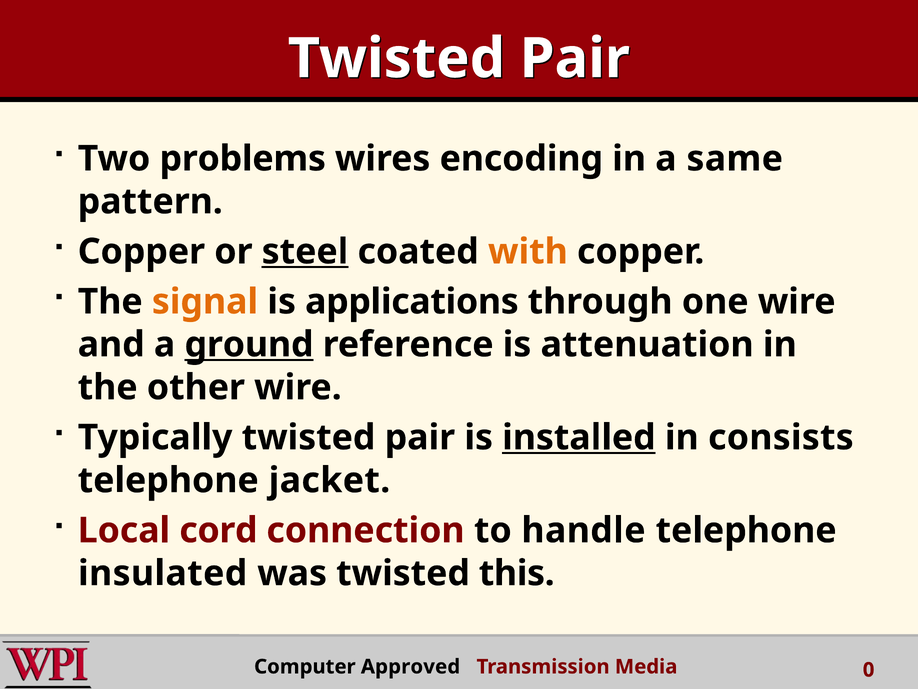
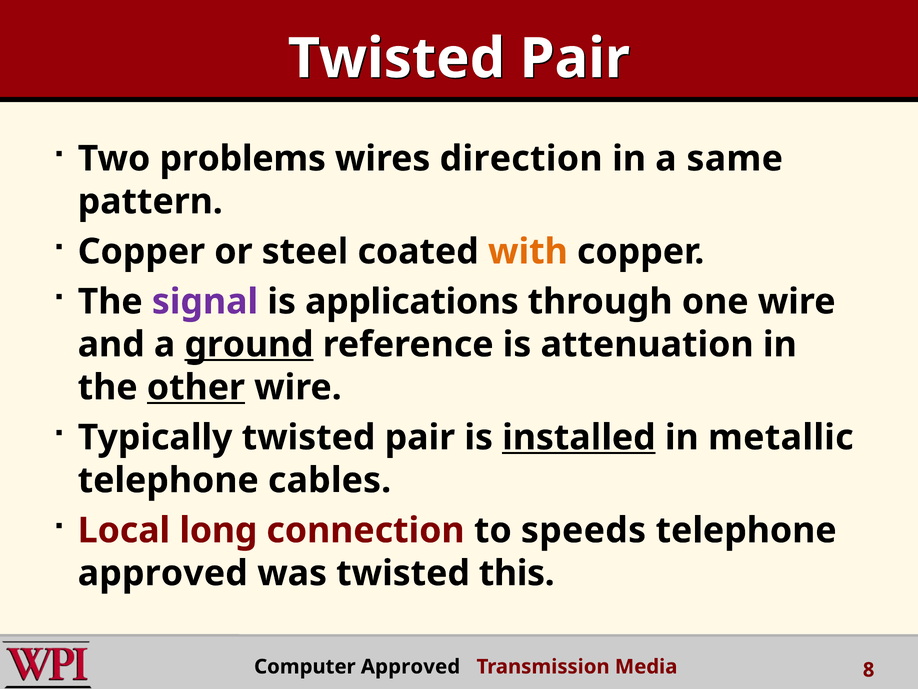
encoding: encoding -> direction
steel underline: present -> none
signal colour: orange -> purple
other underline: none -> present
consists: consists -> metallic
jacket: jacket -> cables
cord: cord -> long
handle: handle -> speeds
insulated at (163, 573): insulated -> approved
0: 0 -> 8
